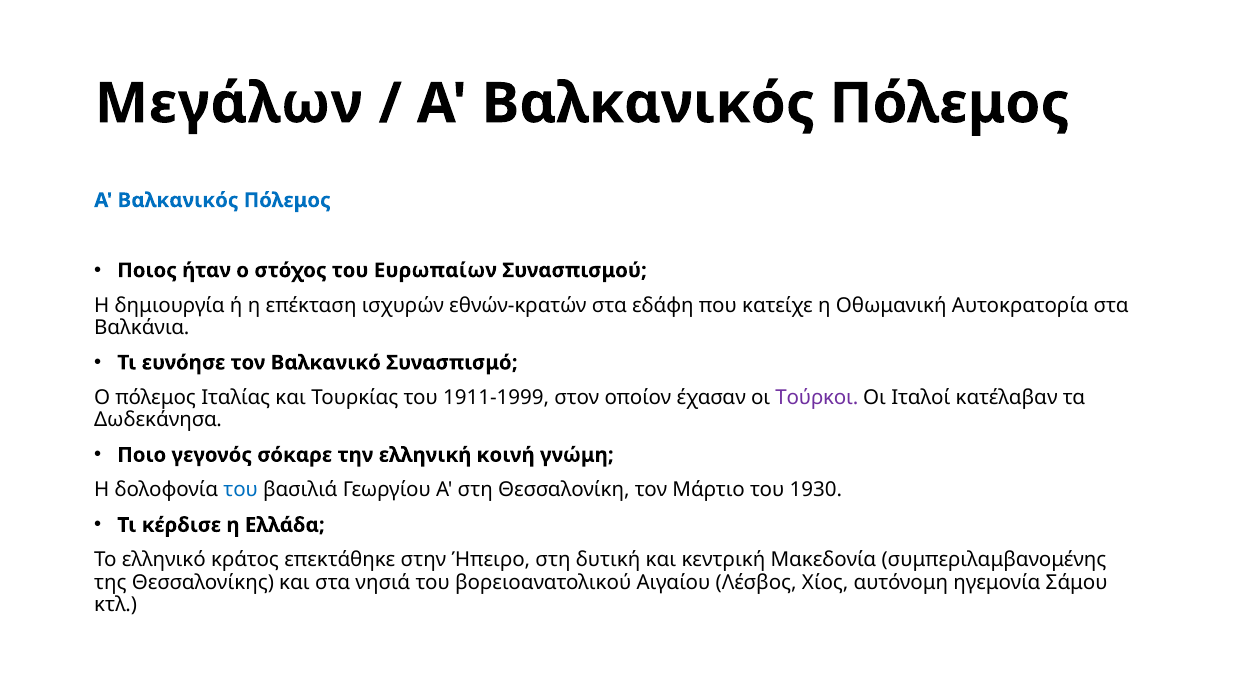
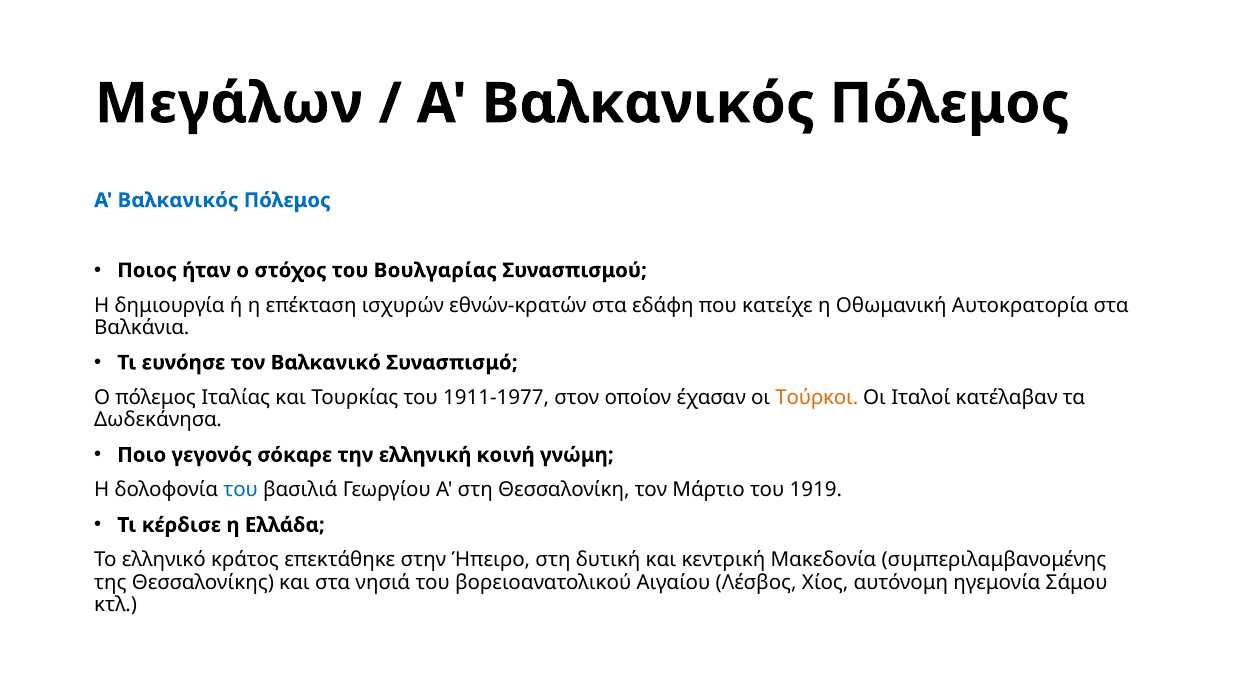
Ευρωπαίων: Ευρωπαίων -> Βουλγαρίας
1911-1999: 1911-1999 -> 1911-1977
Τούρκοι colour: purple -> orange
1930: 1930 -> 1919
